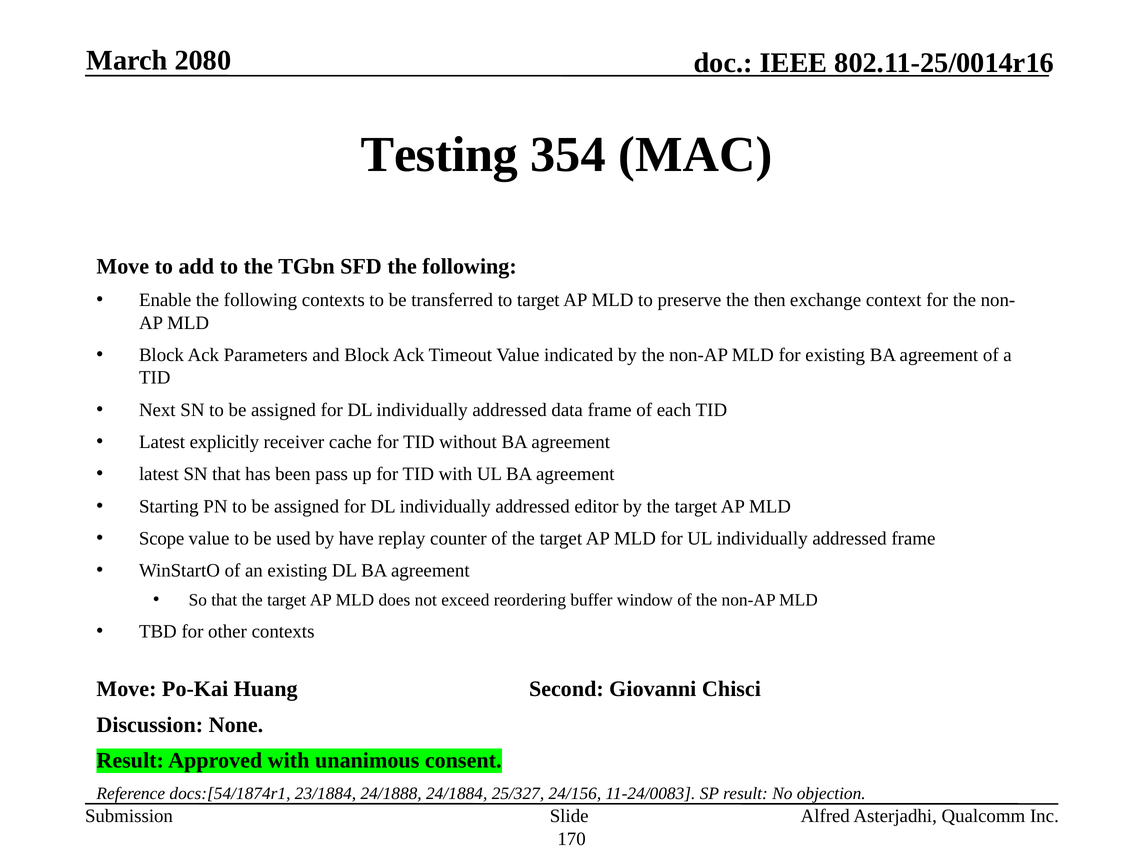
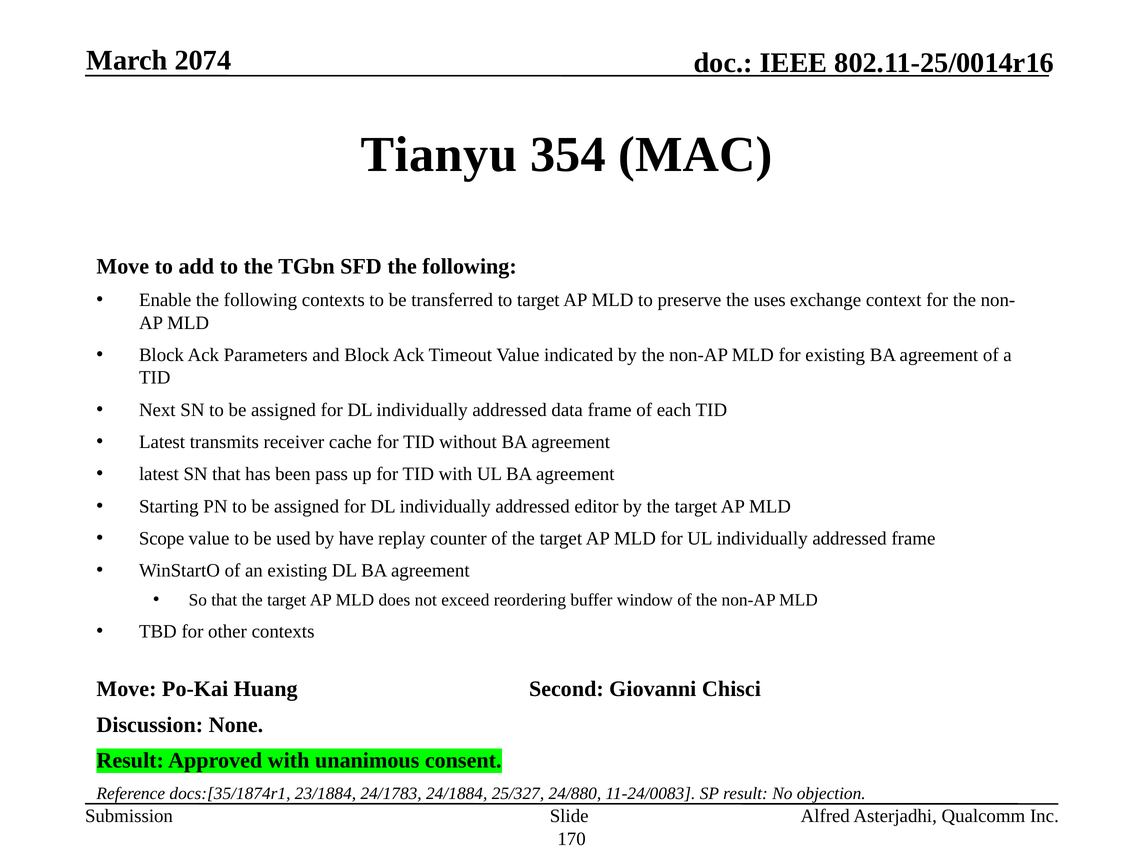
2080: 2080 -> 2074
Testing: Testing -> Tianyu
then: then -> uses
explicitly: explicitly -> transmits
docs:[54/1874r1: docs:[54/1874r1 -> docs:[35/1874r1
24/1888: 24/1888 -> 24/1783
24/156: 24/156 -> 24/880
